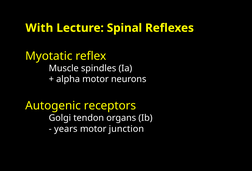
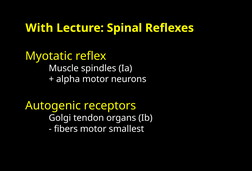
years: years -> fibers
junction: junction -> smallest
